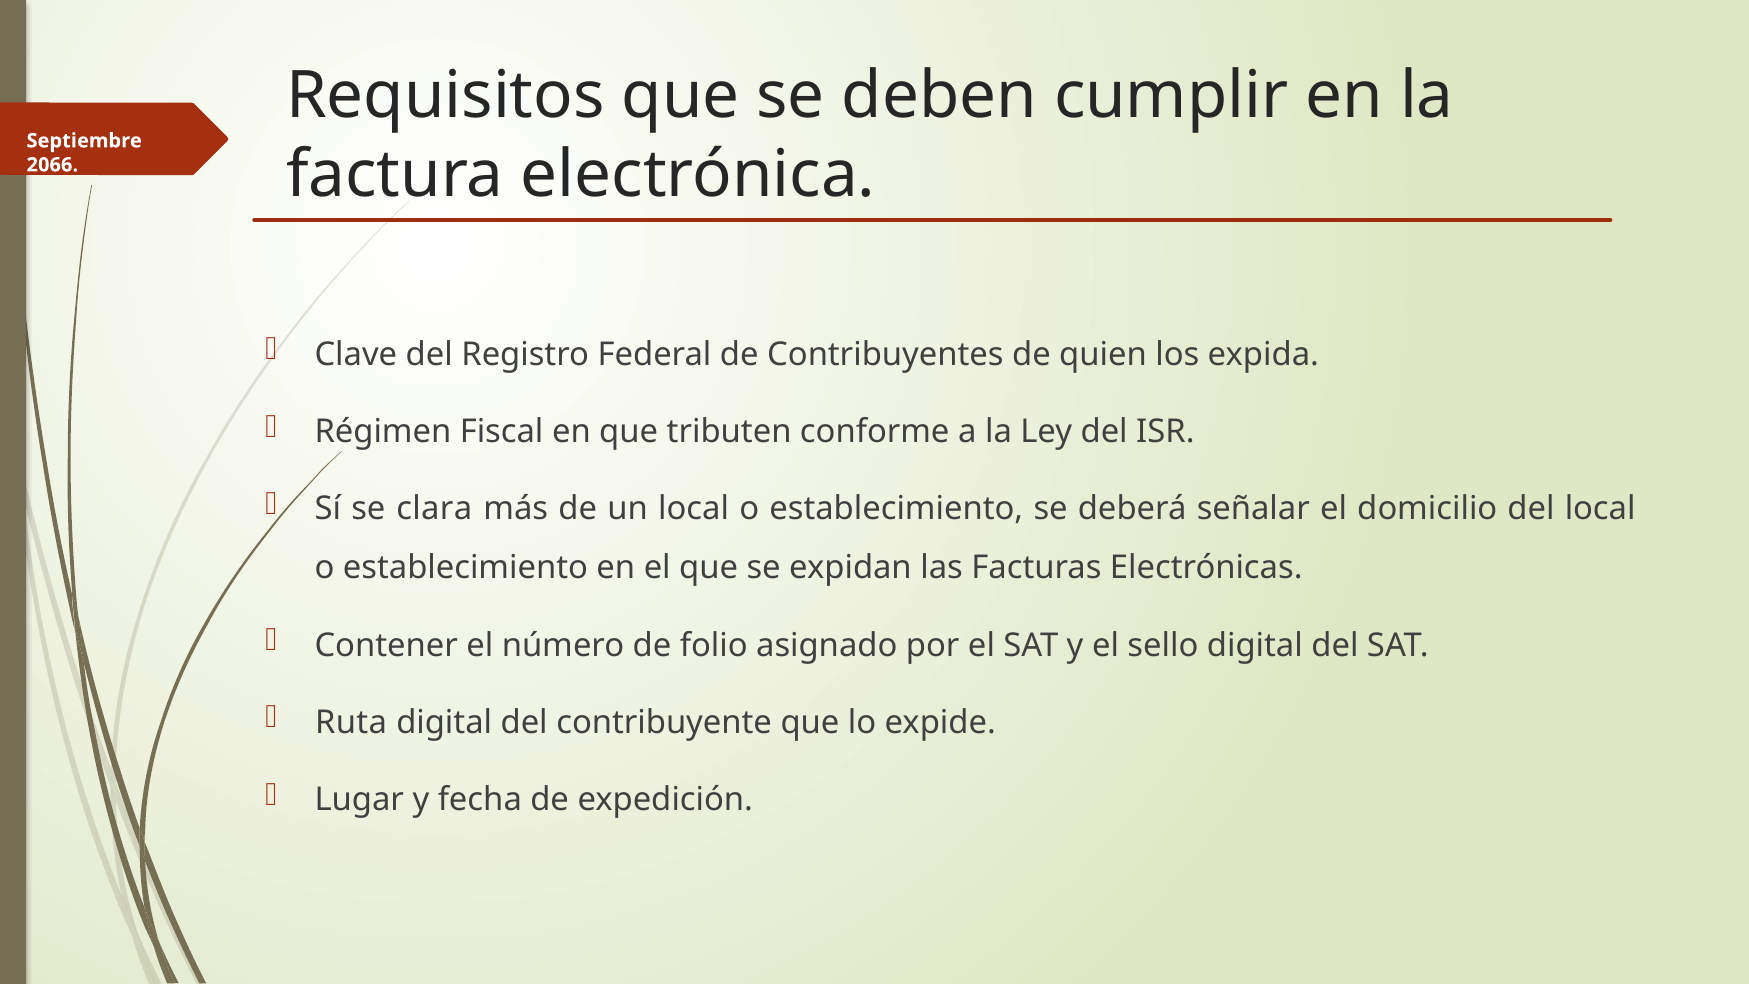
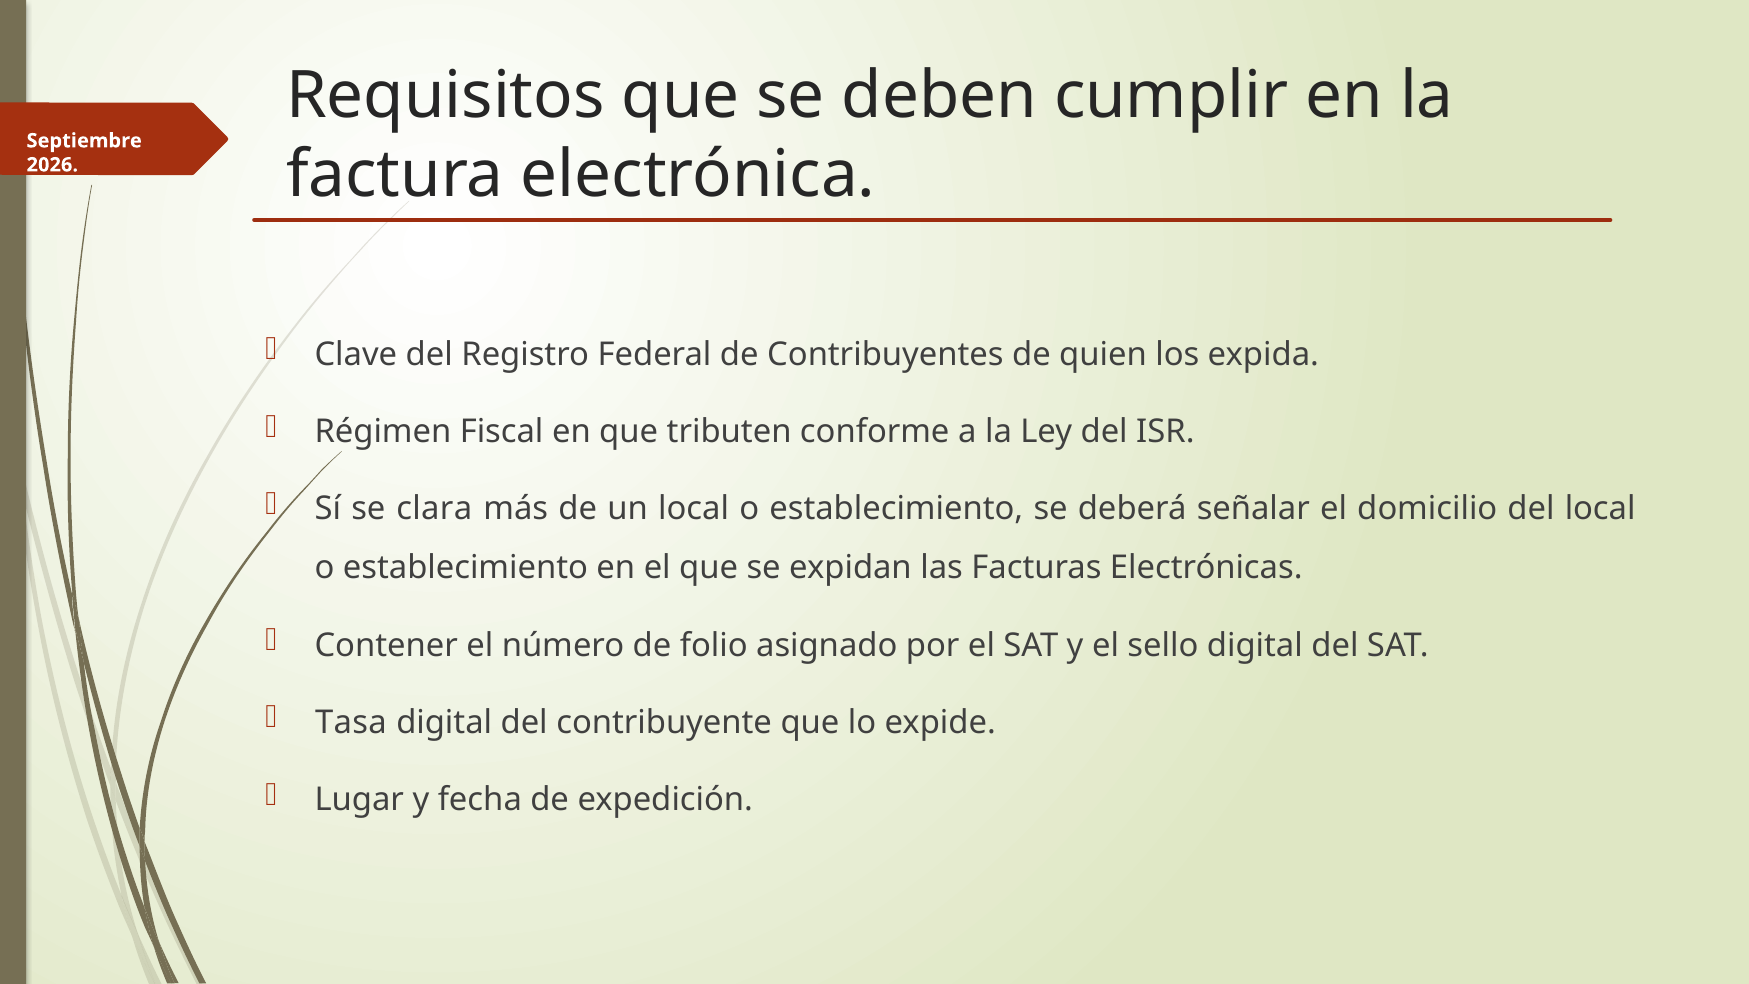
2066: 2066 -> 2026
Ruta: Ruta -> Tasa
